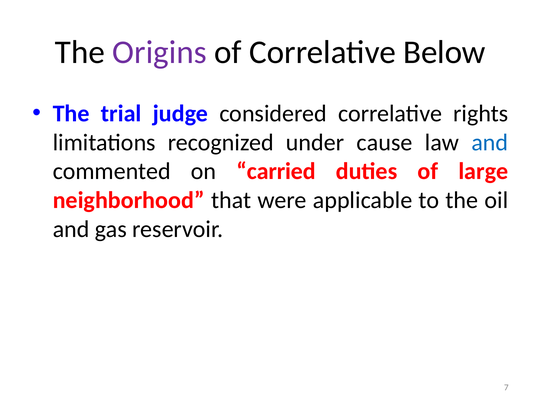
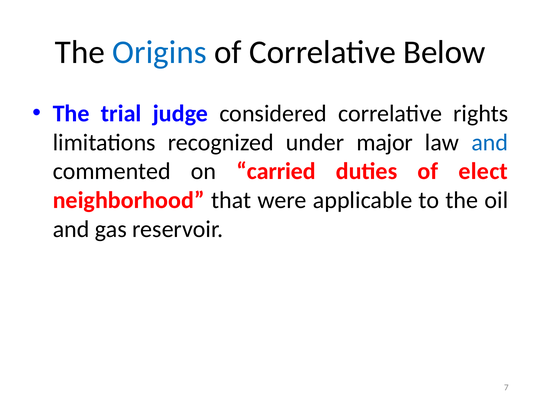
Origins colour: purple -> blue
cause: cause -> major
large: large -> elect
